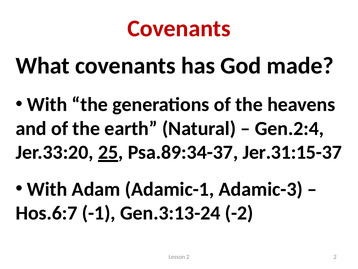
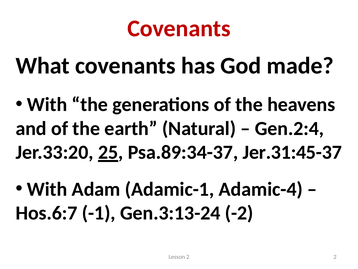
Jer.31:15-37: Jer.31:15-37 -> Jer.31:45-37
Adamic-3: Adamic-3 -> Adamic-4
